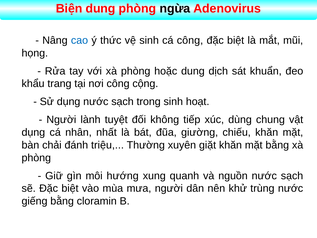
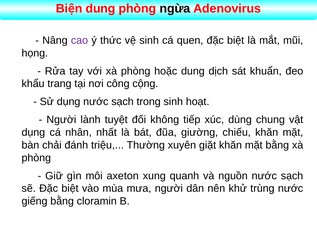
cao colour: blue -> purple
cá công: công -> quen
hướng: hướng -> axeton
